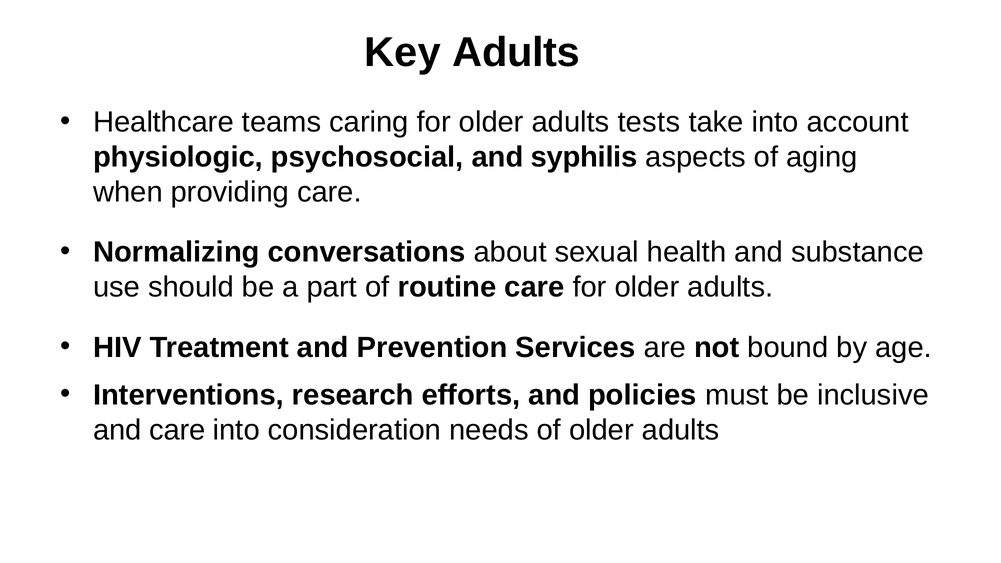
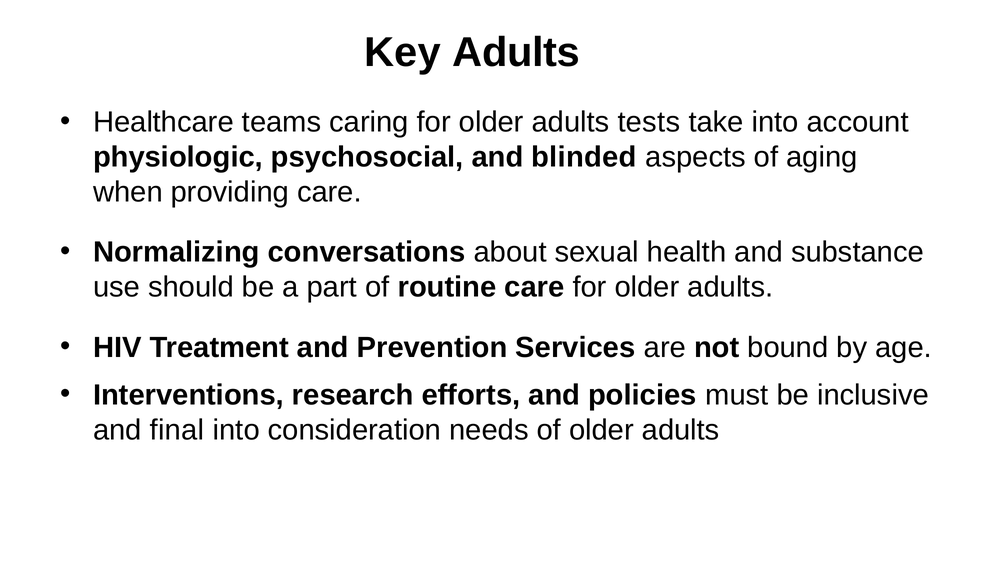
syphilis: syphilis -> blinded
and care: care -> final
